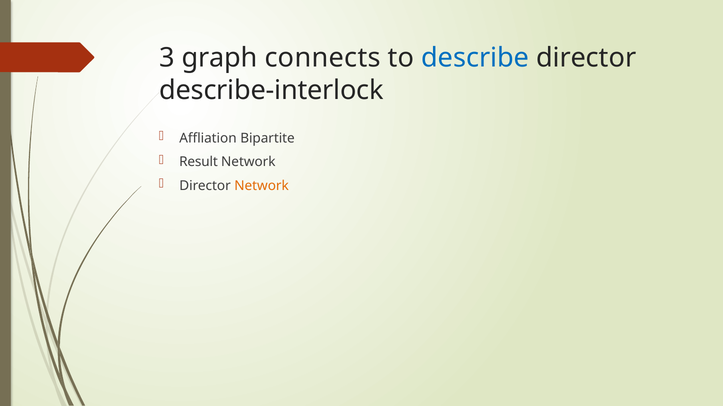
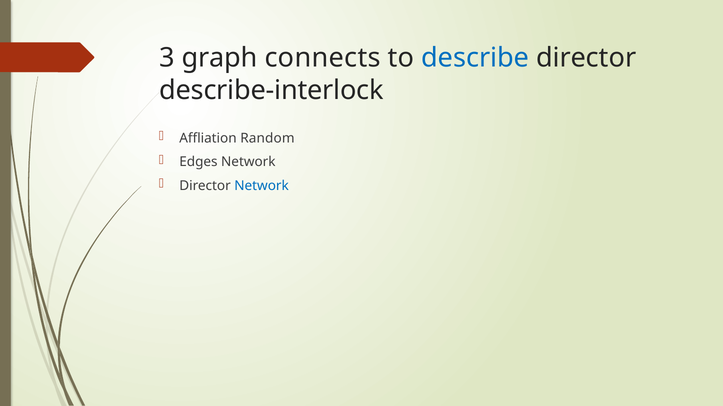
Bipartite: Bipartite -> Random
Result: Result -> Edges
Network at (262, 186) colour: orange -> blue
